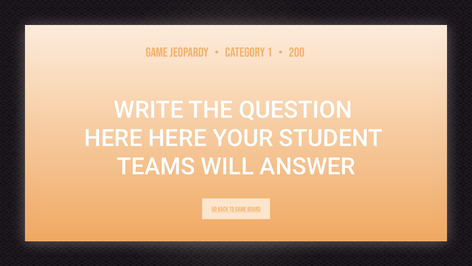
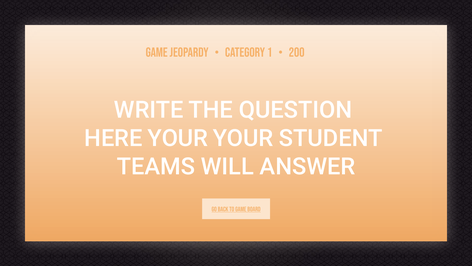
HERE HERE: HERE -> YOUR
